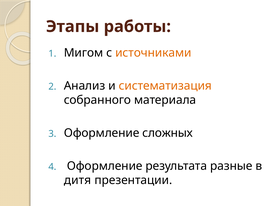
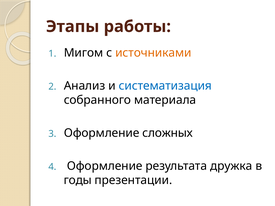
систематизация colour: orange -> blue
разные: разные -> дружка
дитя: дитя -> годы
